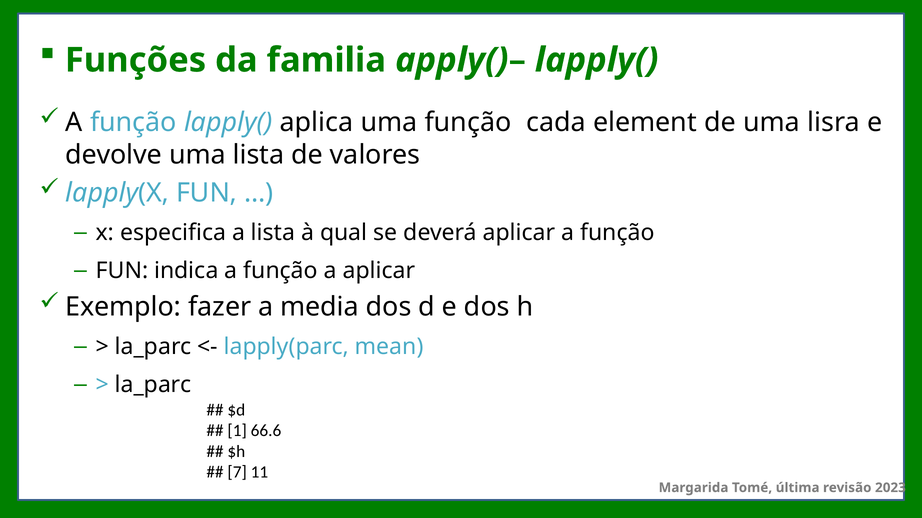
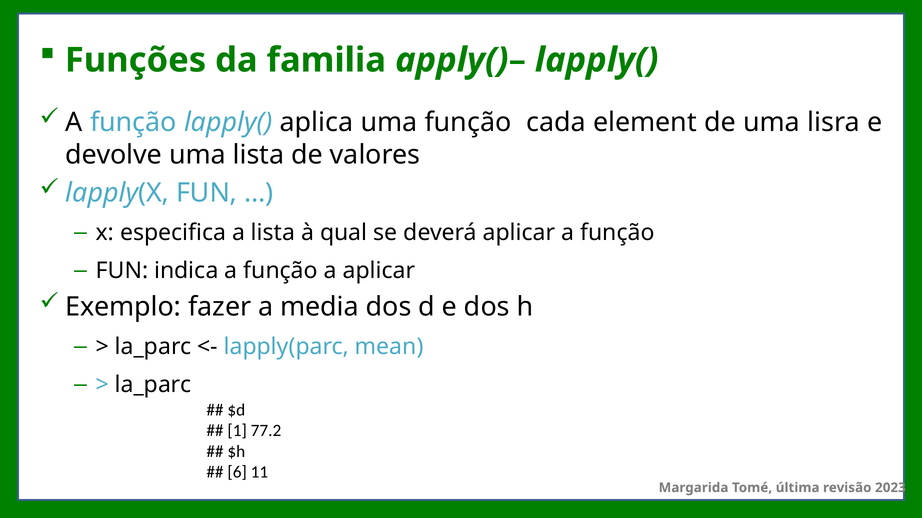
66.6: 66.6 -> 77.2
7: 7 -> 6
